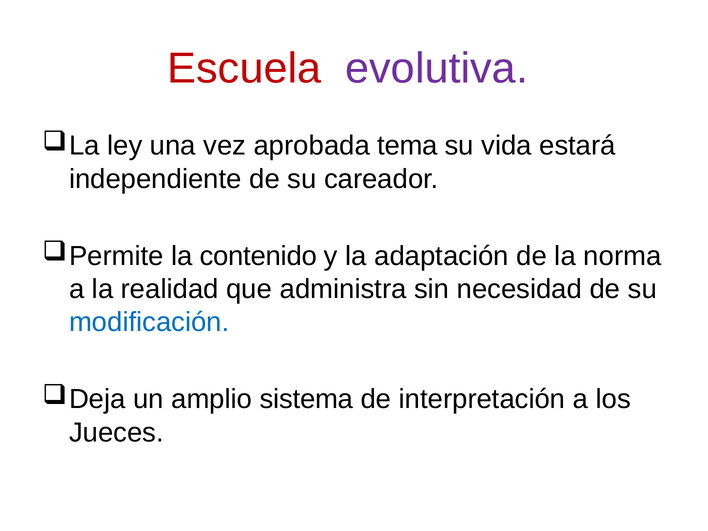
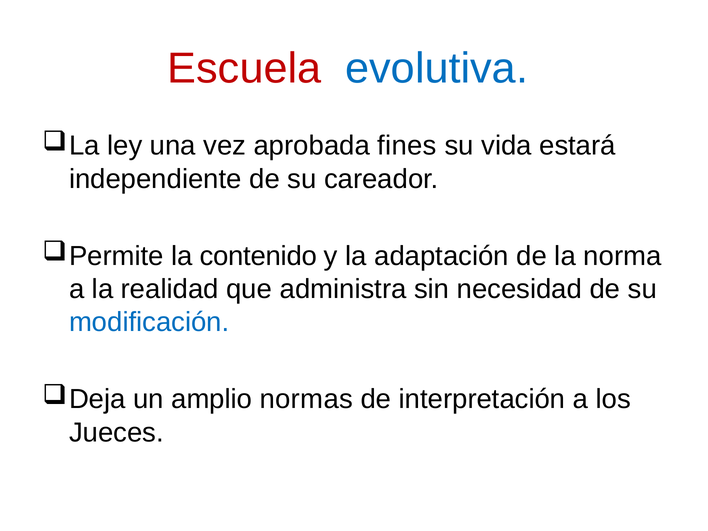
evolutiva colour: purple -> blue
tema: tema -> fines
sistema: sistema -> normas
